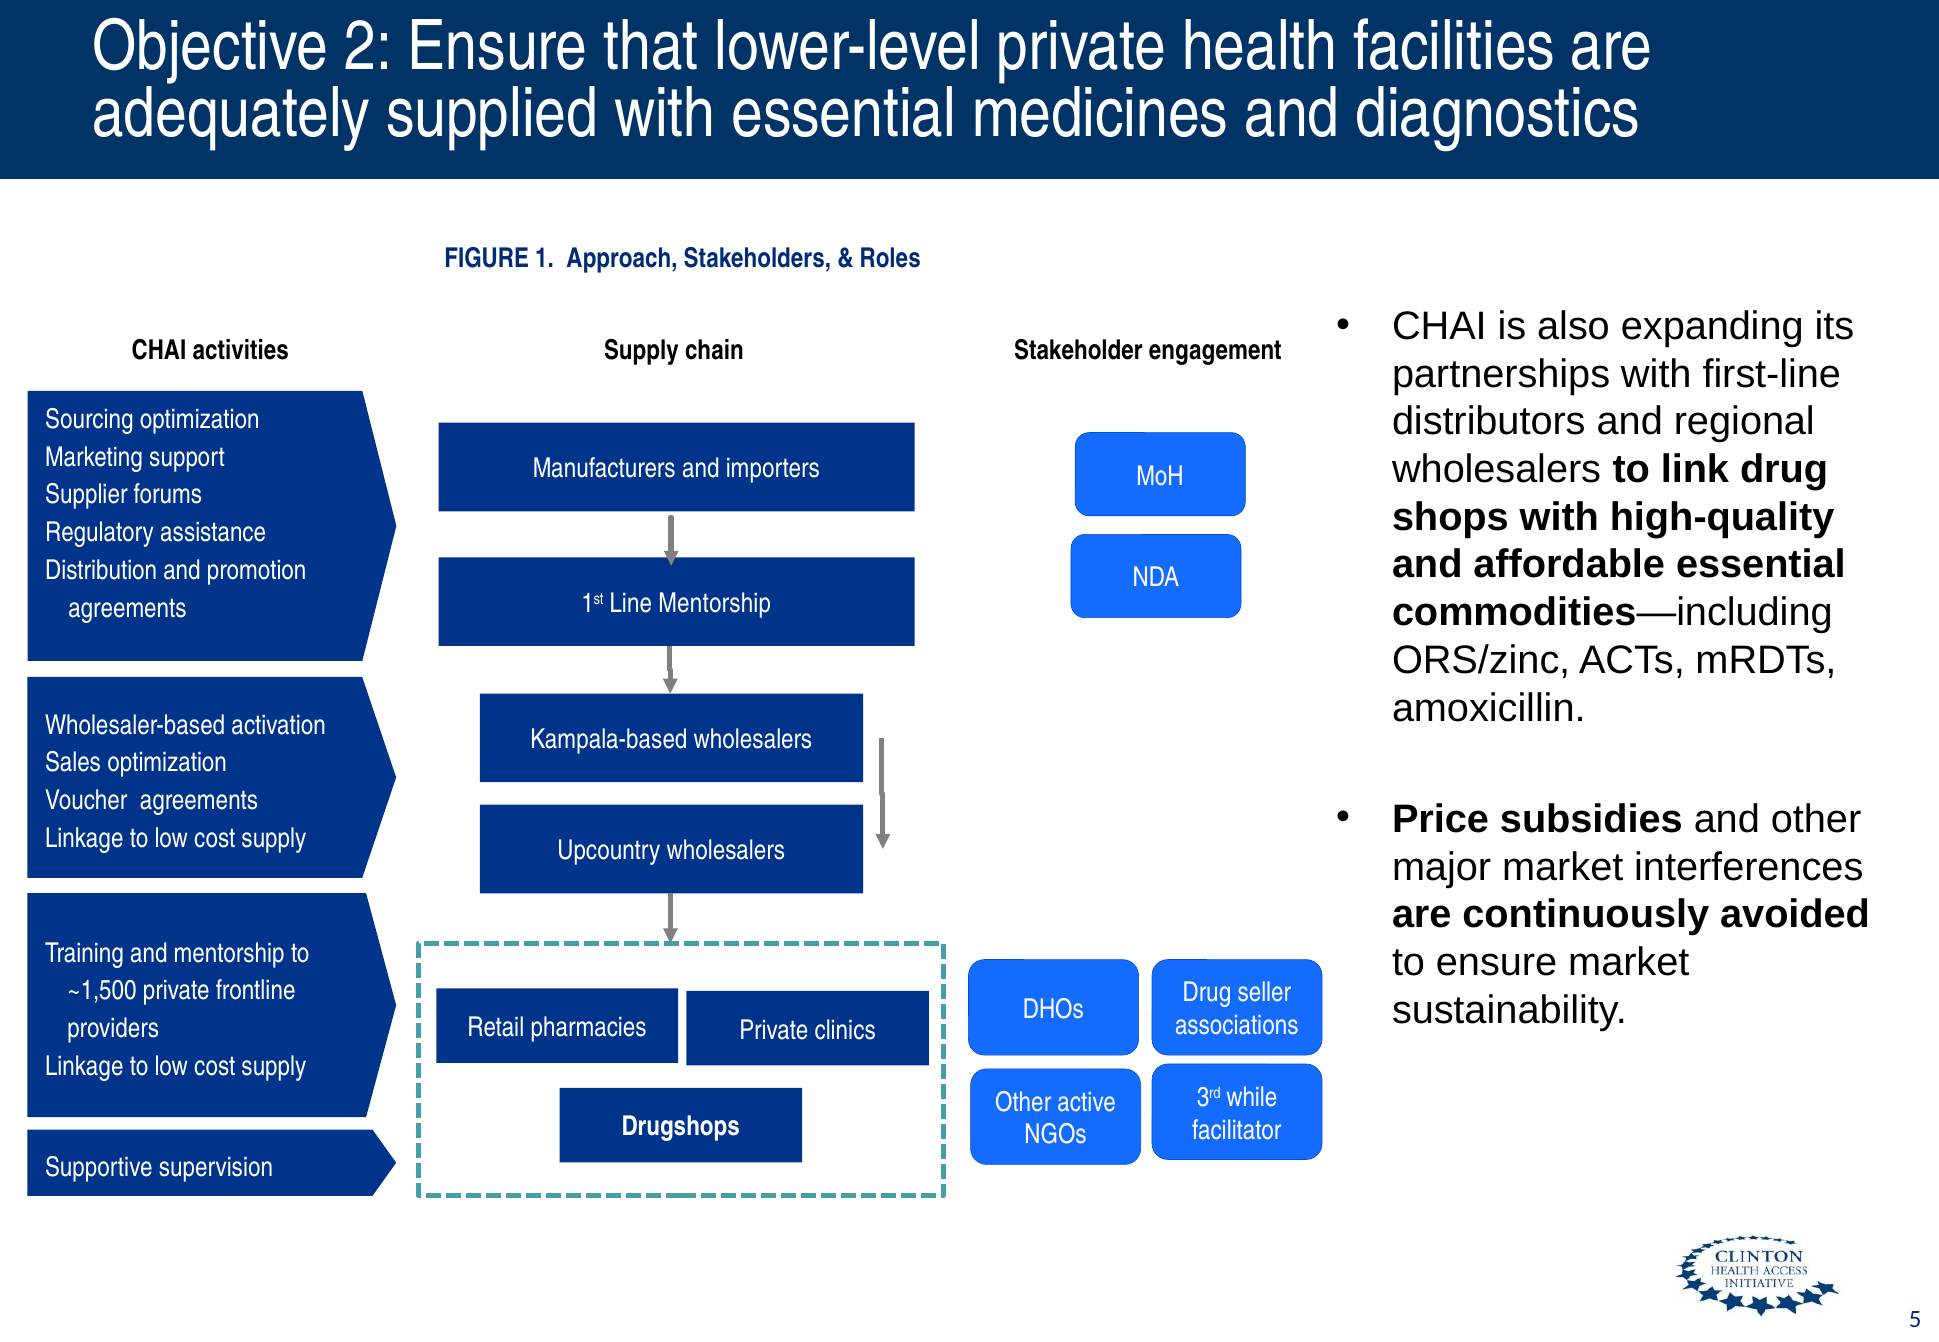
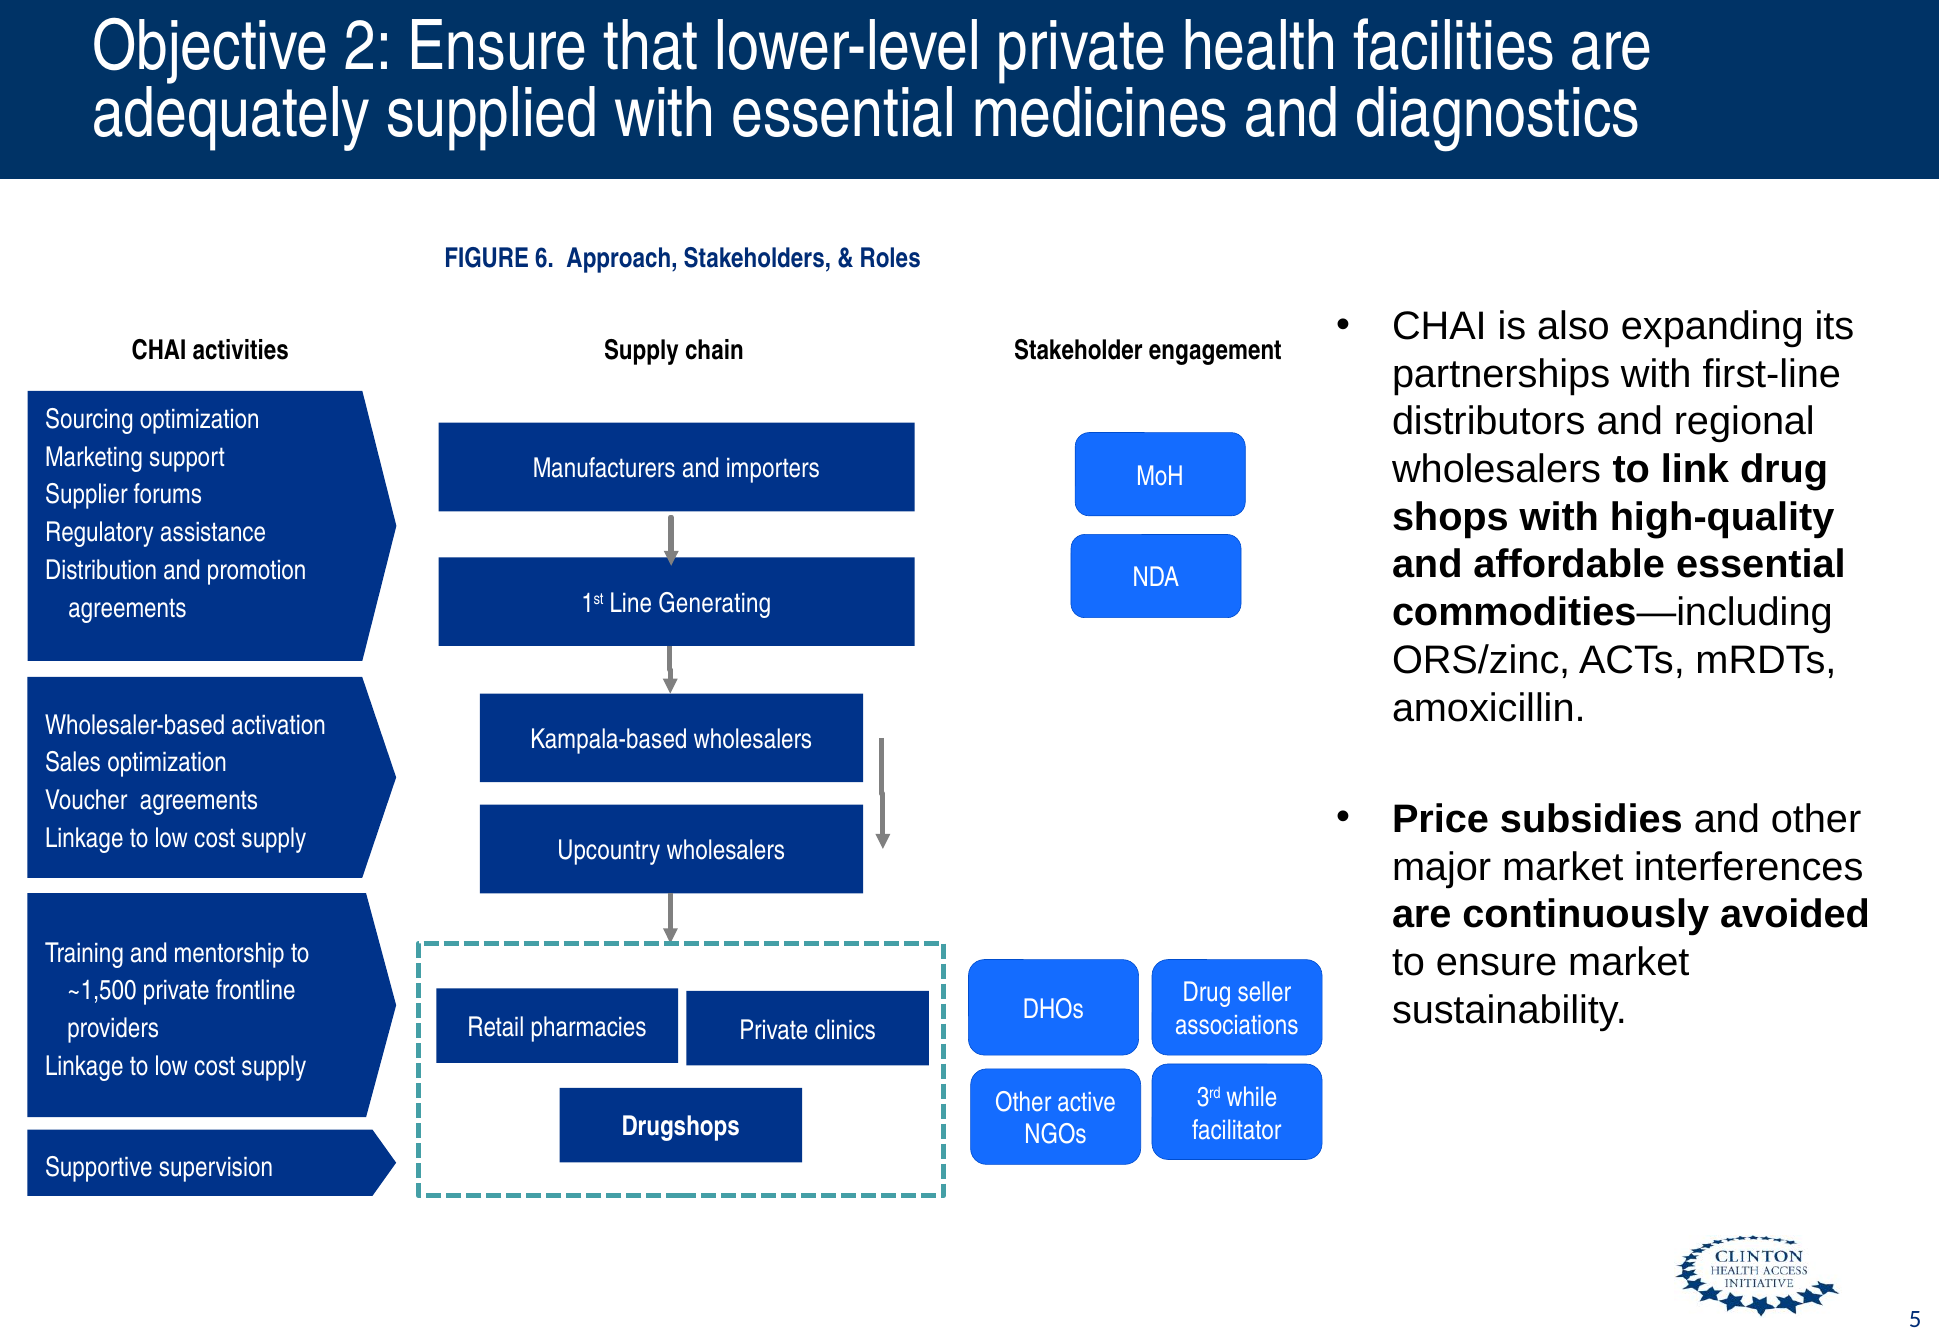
1: 1 -> 6
Line Mentorship: Mentorship -> Generating
